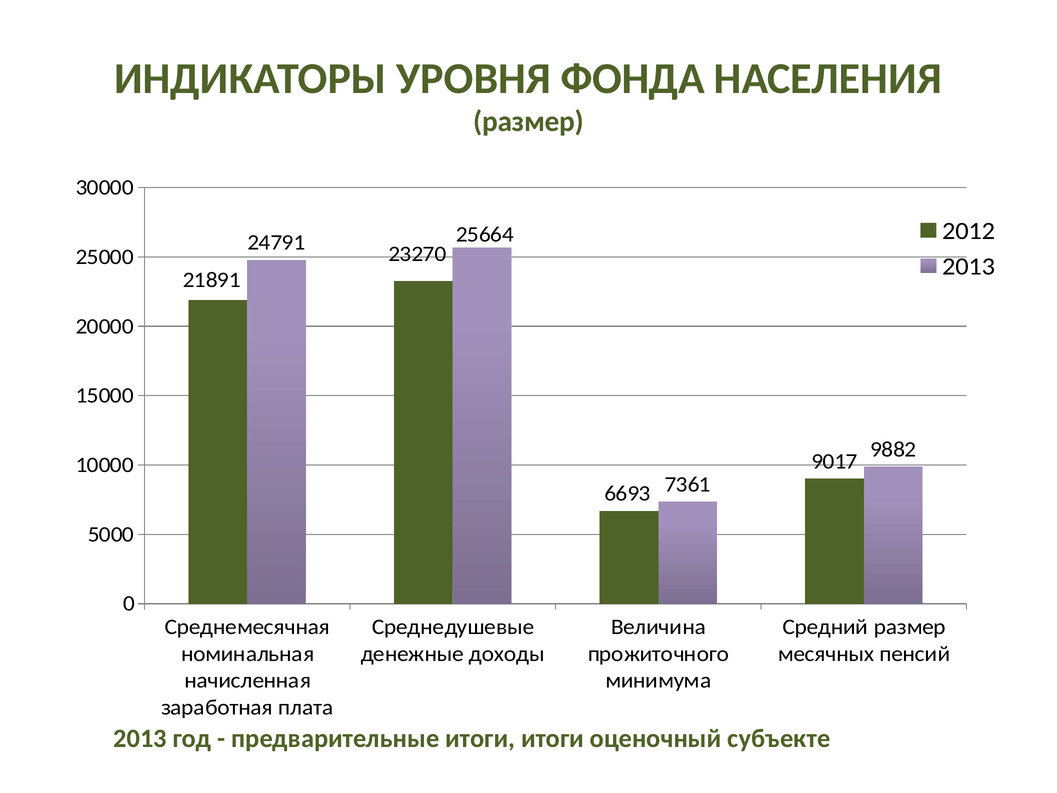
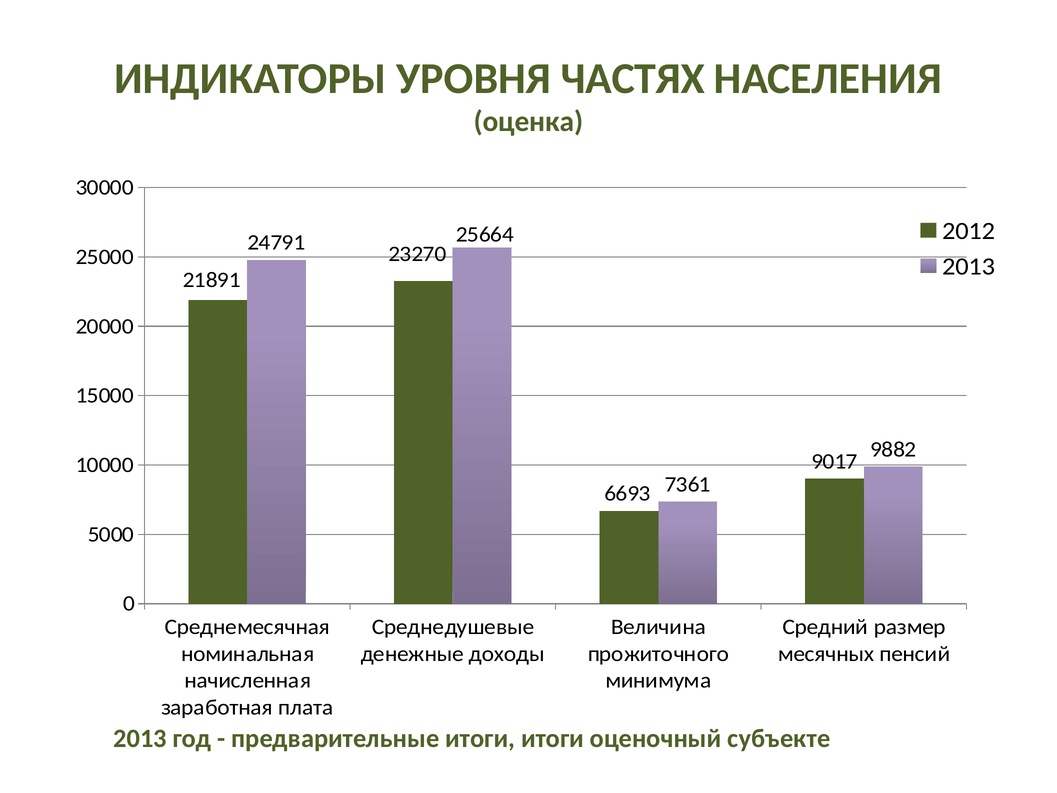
ФОНДА: ФОНДА -> ЧАСТЯХ
размер at (529, 122): размер -> оценка
